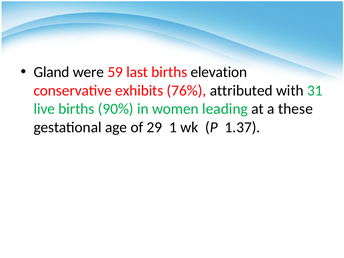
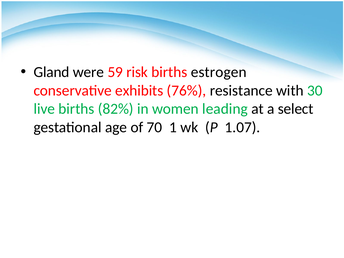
last: last -> risk
elevation: elevation -> estrogen
attributed: attributed -> resistance
31: 31 -> 30
90%: 90% -> 82%
these: these -> select
29: 29 -> 70
1.37: 1.37 -> 1.07
